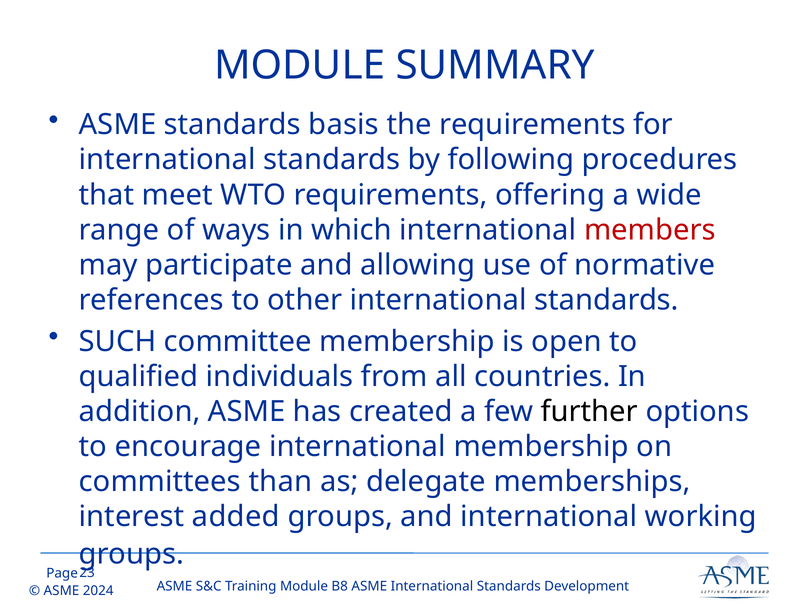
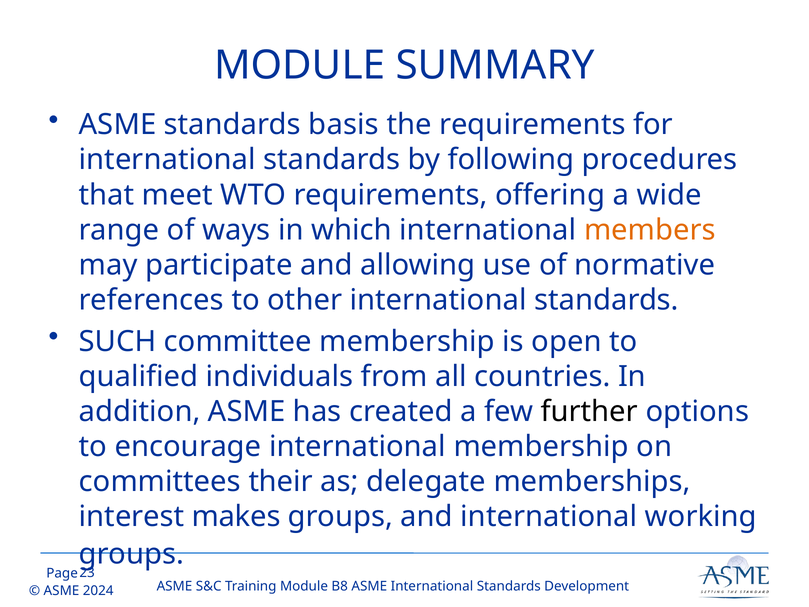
members colour: red -> orange
than: than -> their
added: added -> makes
